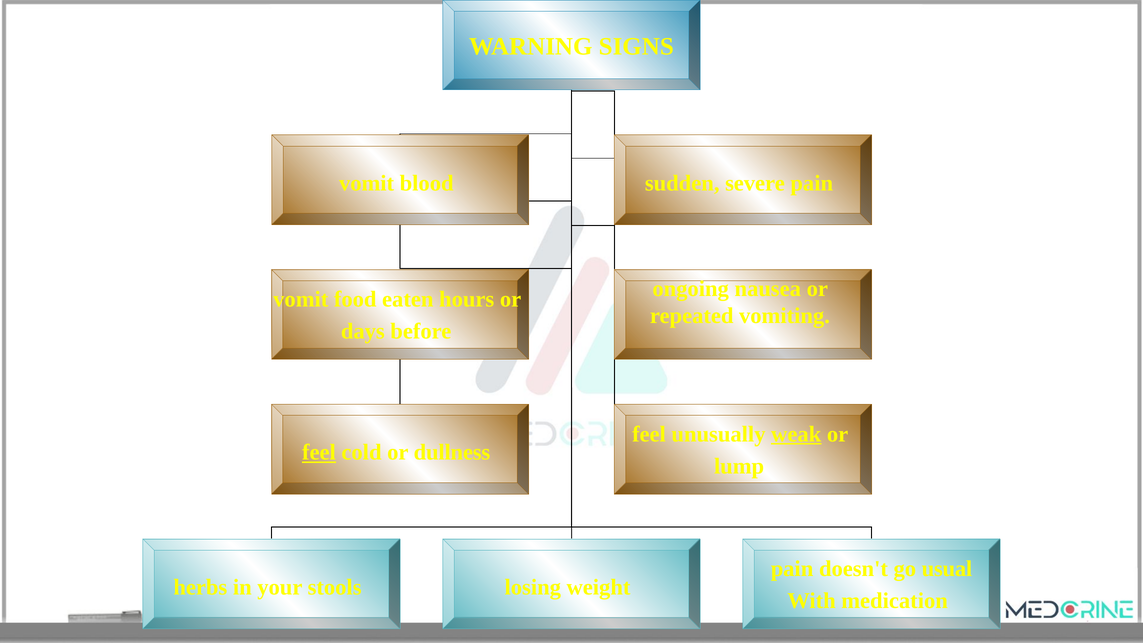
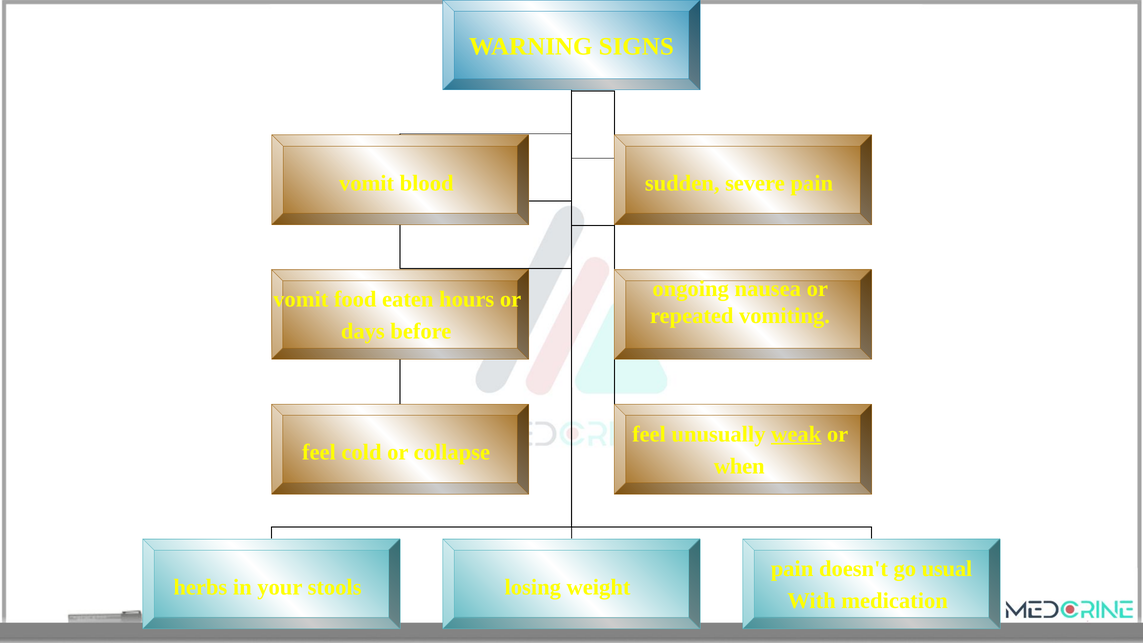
feel at (319, 452) underline: present -> none
dullness: dullness -> collapse
lump: lump -> when
